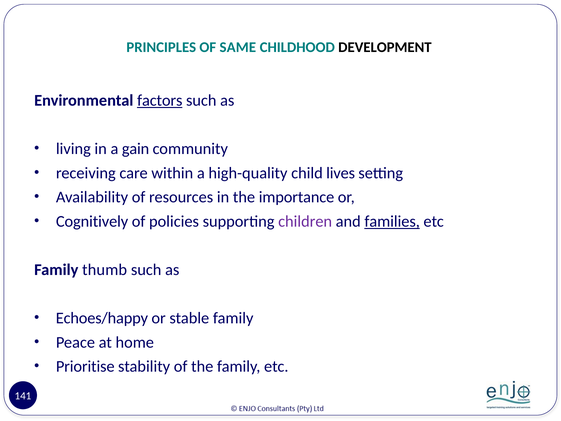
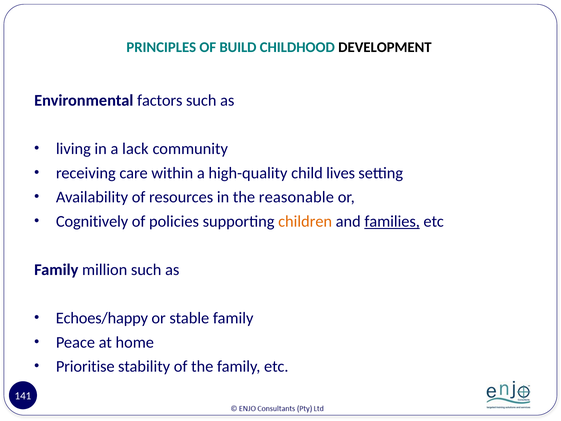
SAME: SAME -> BUILD
factors underline: present -> none
gain: gain -> lack
importance: importance -> reasonable
children colour: purple -> orange
thumb: thumb -> million
